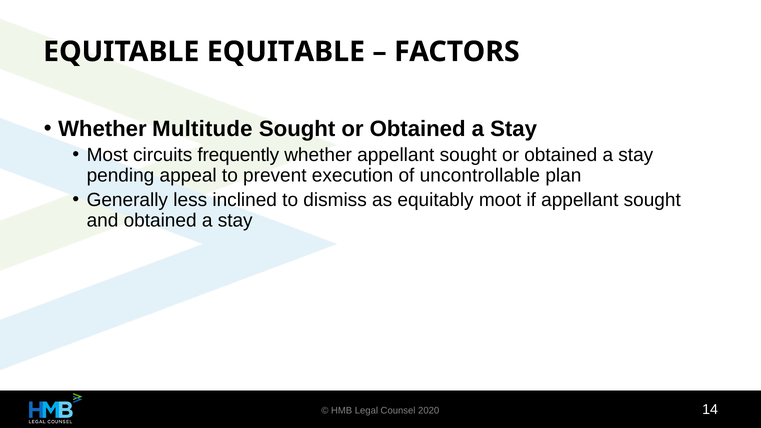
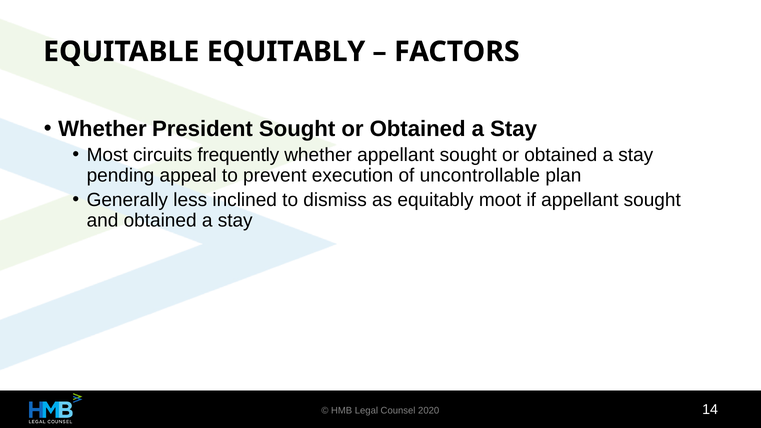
EQUITABLE EQUITABLE: EQUITABLE -> EQUITABLY
Multitude: Multitude -> President
